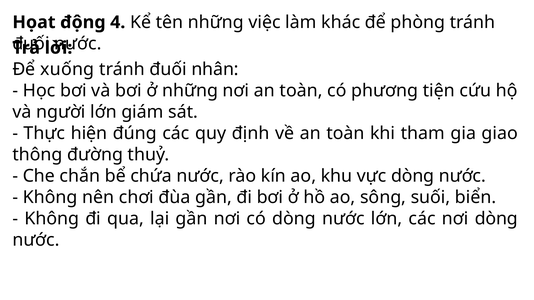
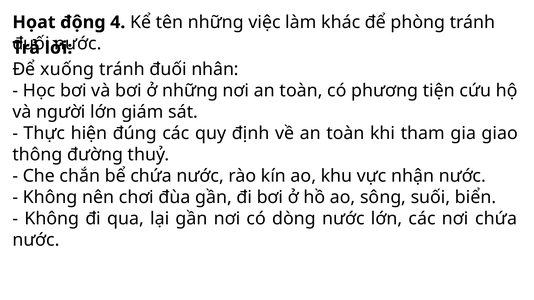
vực dòng: dòng -> nhận
nơi dòng: dòng -> chứa
